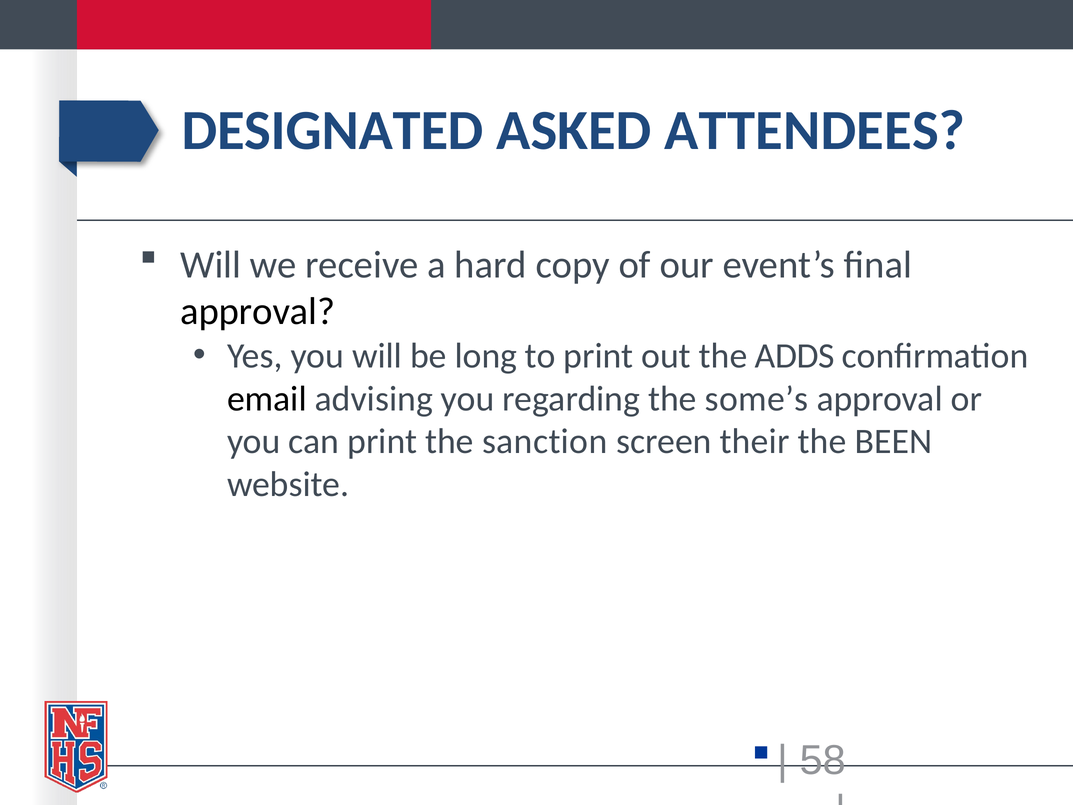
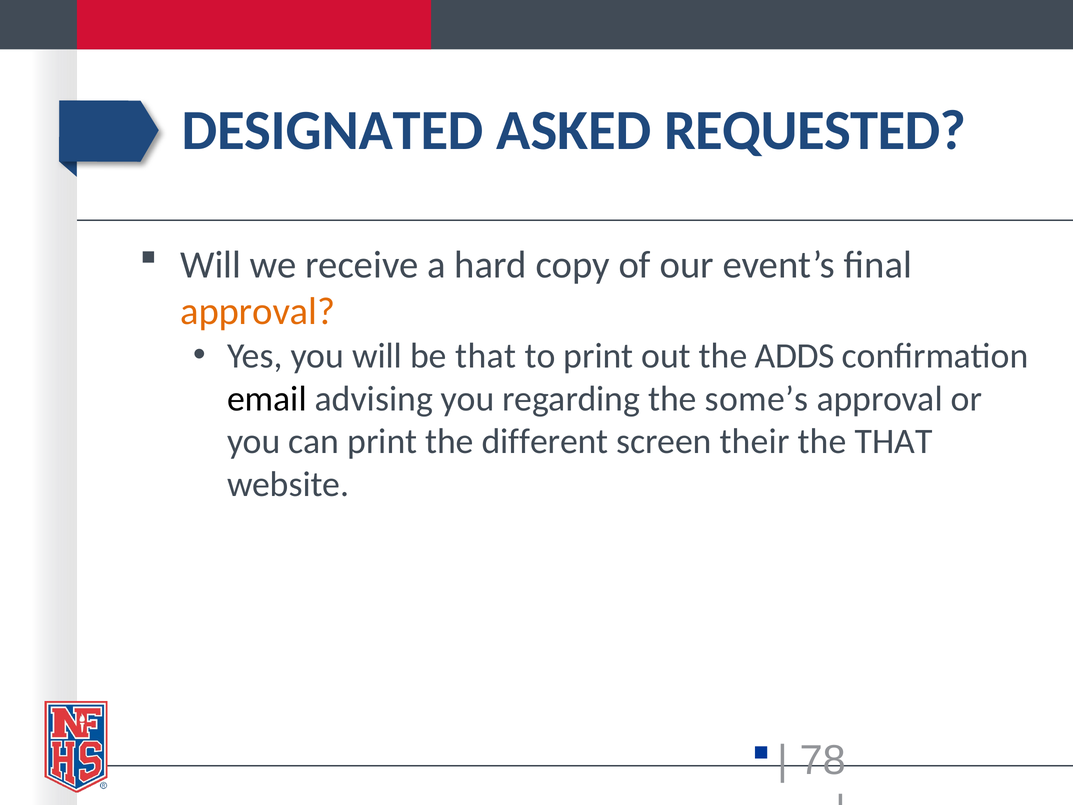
ATTENDEES: ATTENDEES -> REQUESTED
approval at (258, 311) colour: black -> orange
be long: long -> that
sanction: sanction -> different
the BEEN: BEEN -> THAT
58: 58 -> 78
